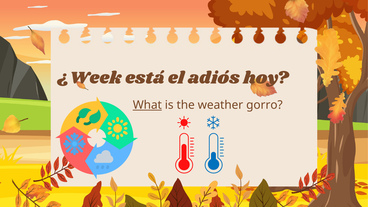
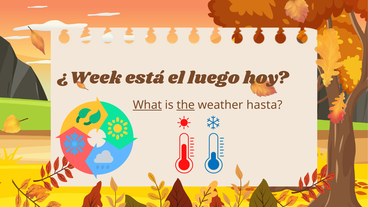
adiós: adiós -> luego
the underline: none -> present
gorro: gorro -> hasta
